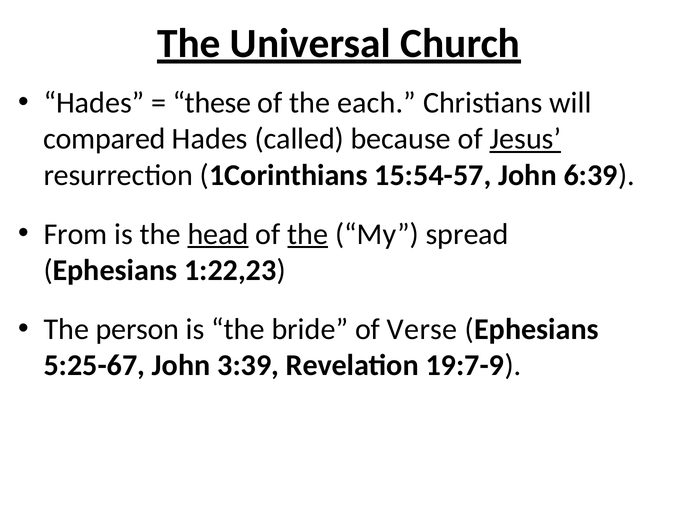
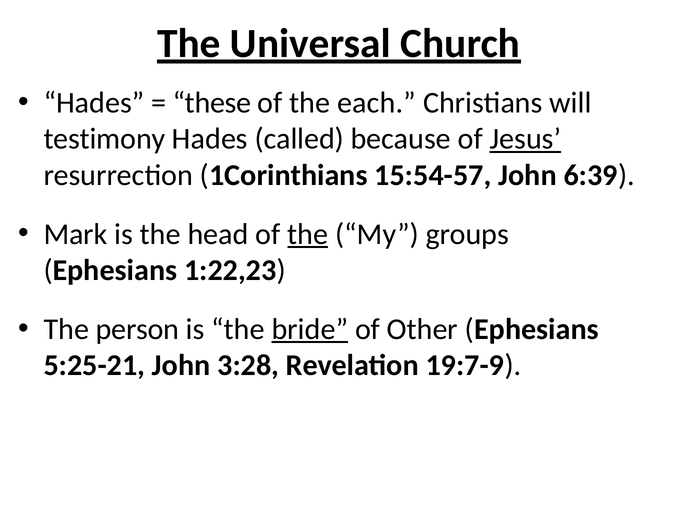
compared: compared -> testimony
From: From -> Mark
head underline: present -> none
spread: spread -> groups
bride underline: none -> present
Verse: Verse -> Other
5:25-67: 5:25-67 -> 5:25-21
3:39: 3:39 -> 3:28
